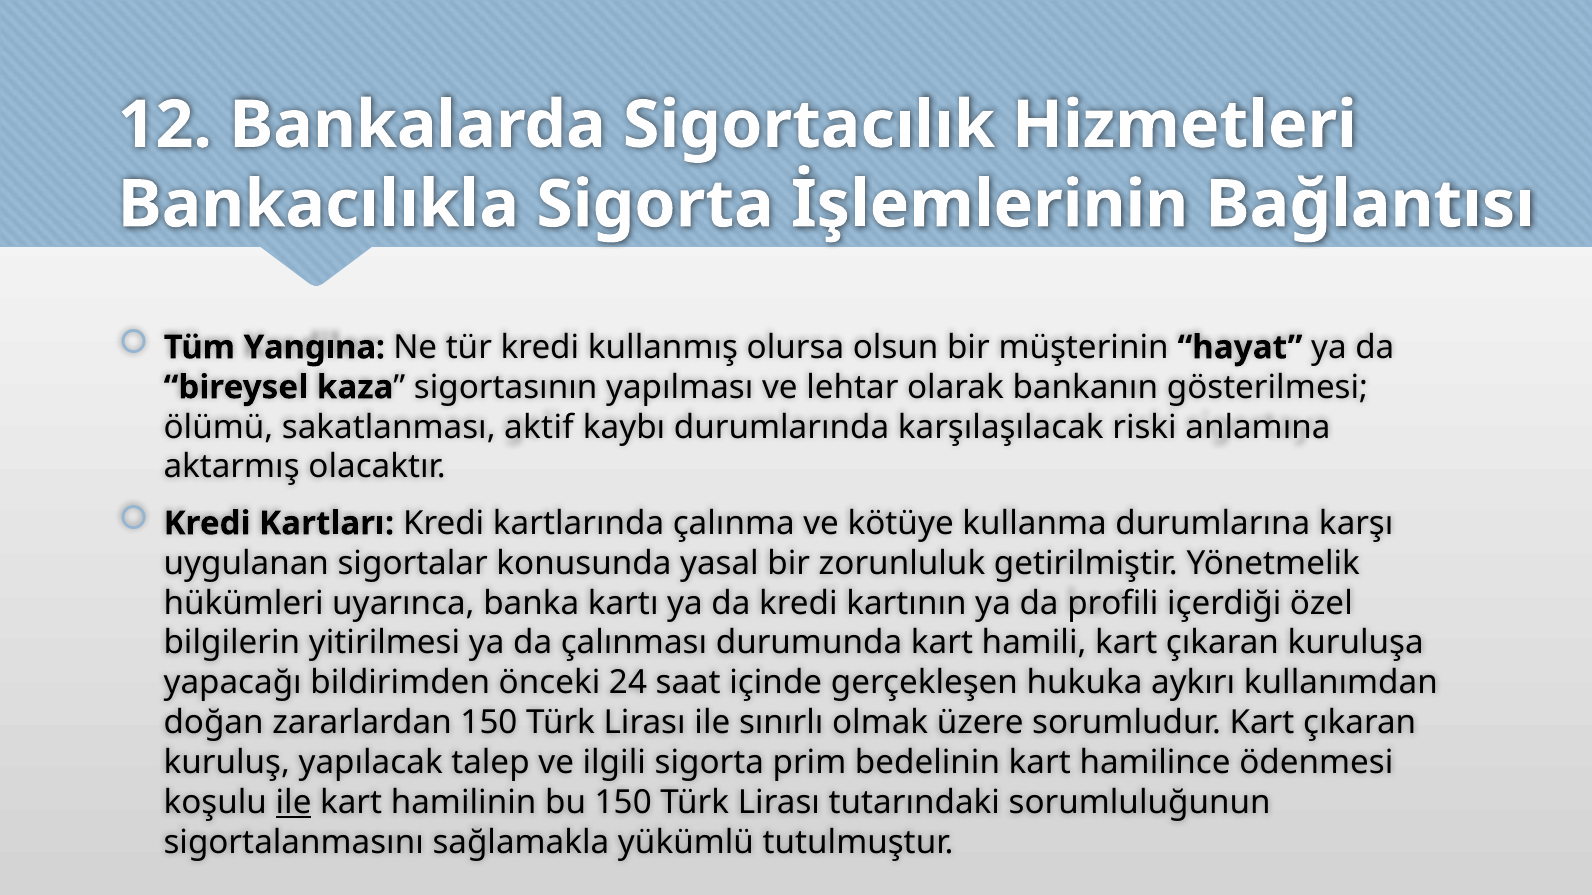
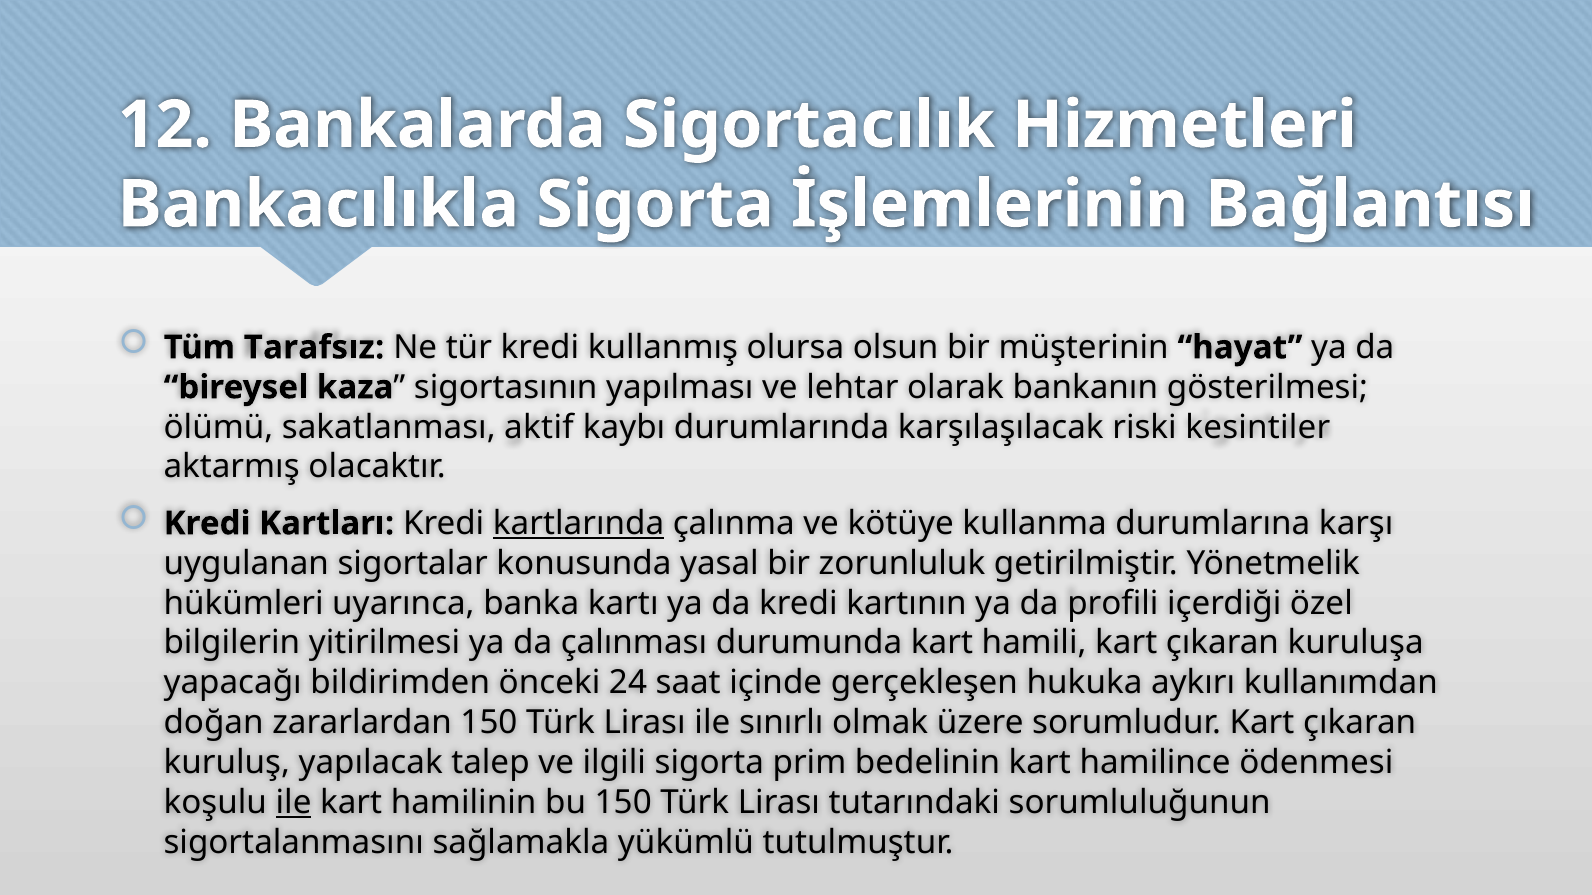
Yangına: Yangına -> Tarafsız
anlamına: anlamına -> kesintiler
kartlarında underline: none -> present
